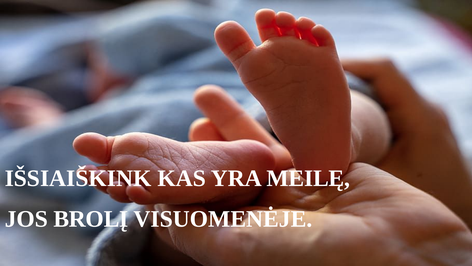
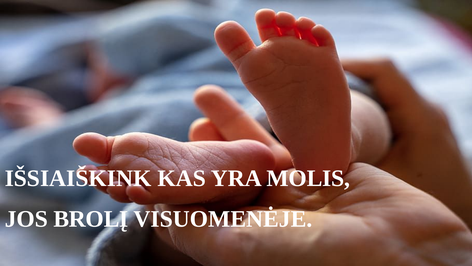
MEILĘ: MEILĘ -> MOLIS
